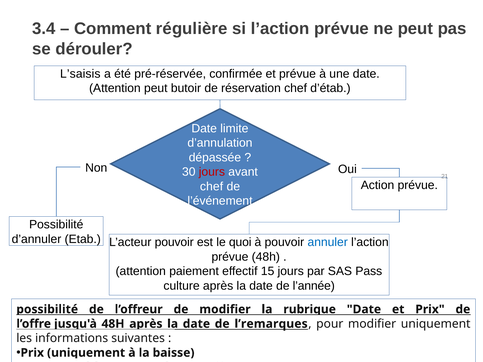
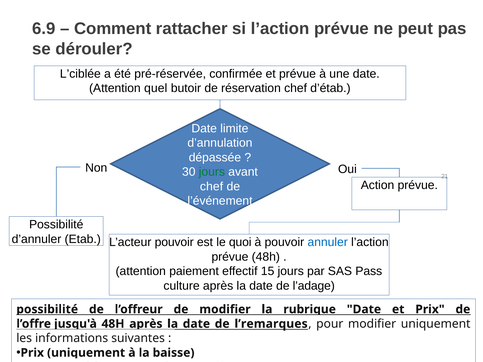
3.4: 3.4 -> 6.9
régulière: régulière -> rattacher
L’saisis: L’saisis -> L’ciblée
Attention peut: peut -> quel
jours at (212, 172) colour: red -> green
l’année: l’année -> l’adage
